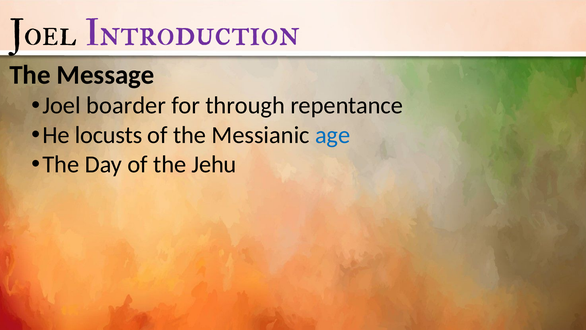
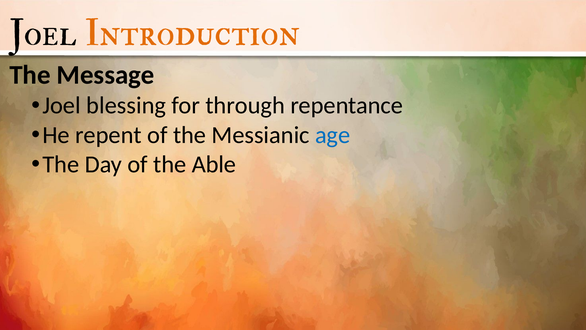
Introduction colour: purple -> orange
boarder: boarder -> blessing
locusts: locusts -> repent
Jehu: Jehu -> Able
